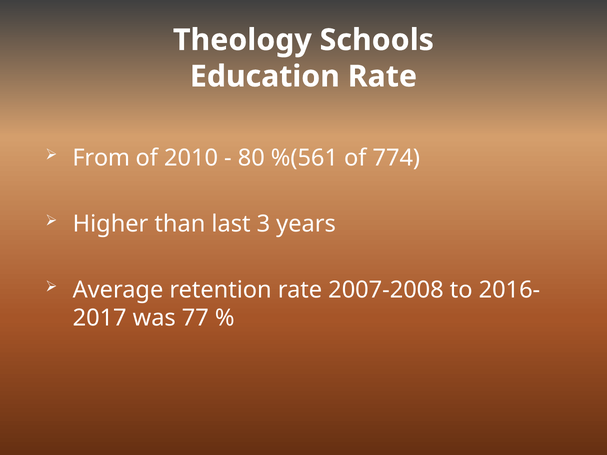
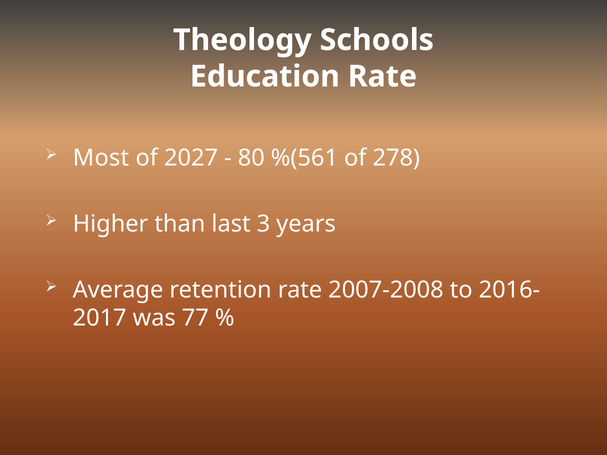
From: From -> Most
2010: 2010 -> 2027
774: 774 -> 278
